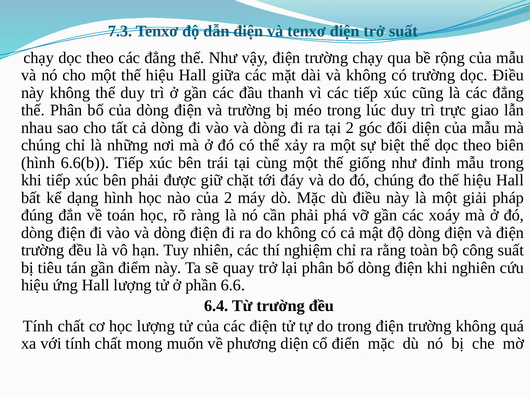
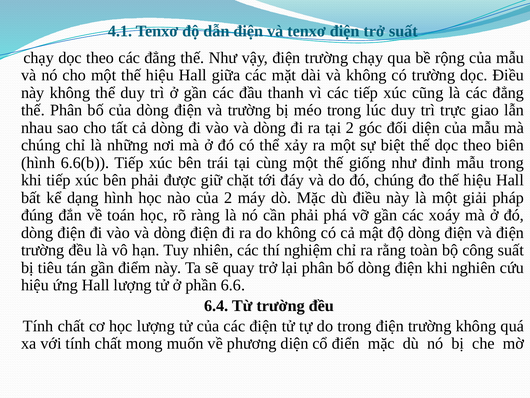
7.3: 7.3 -> 4.1
